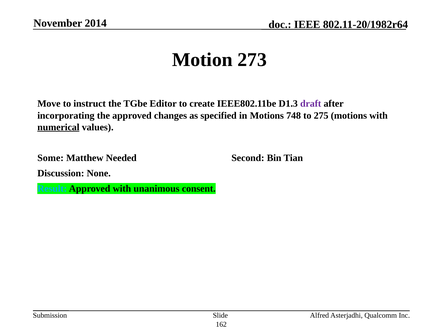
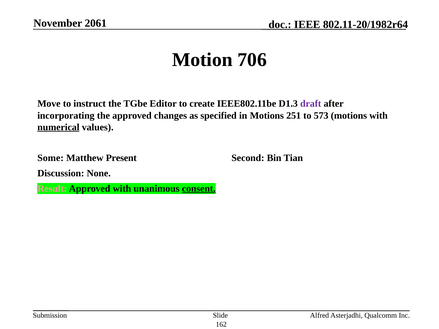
2014: 2014 -> 2061
273: 273 -> 706
748: 748 -> 251
275: 275 -> 573
Needed: Needed -> Present
Result colour: light blue -> pink
consent underline: none -> present
